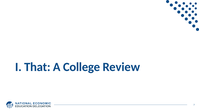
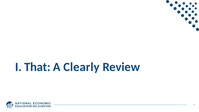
College: College -> Clearly
